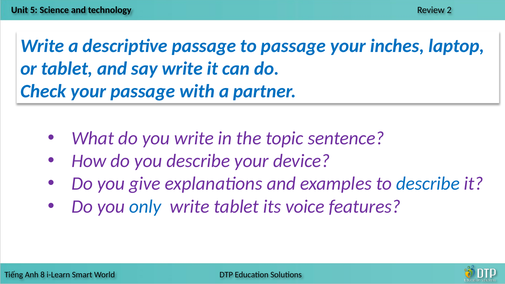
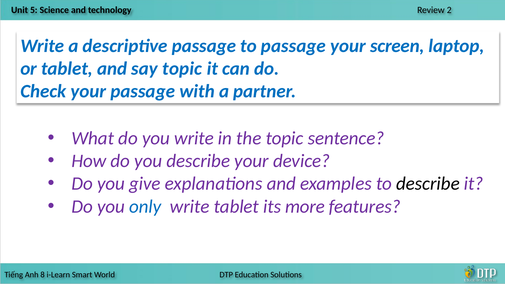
inches: inches -> screen
say write: write -> topic
describe at (428, 184) colour: blue -> black
voice: voice -> more
